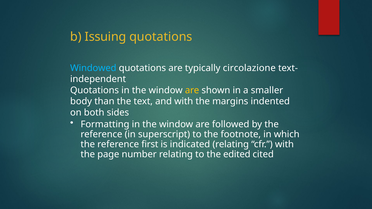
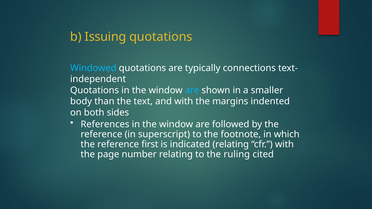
circolazione: circolazione -> connections
are at (192, 90) colour: yellow -> light blue
Formatting: Formatting -> References
edited: edited -> ruling
